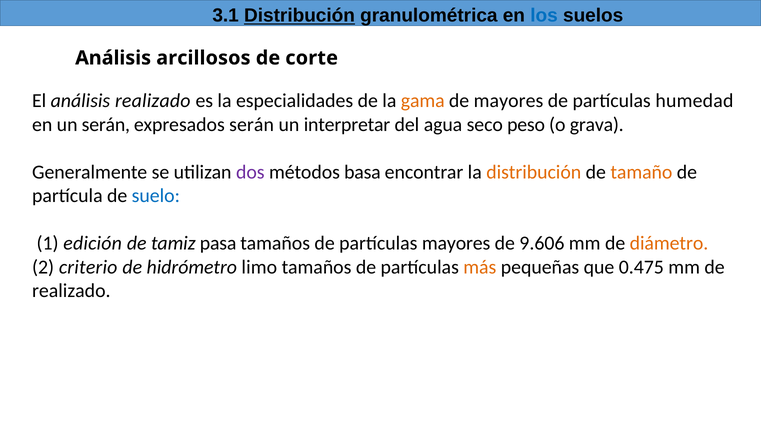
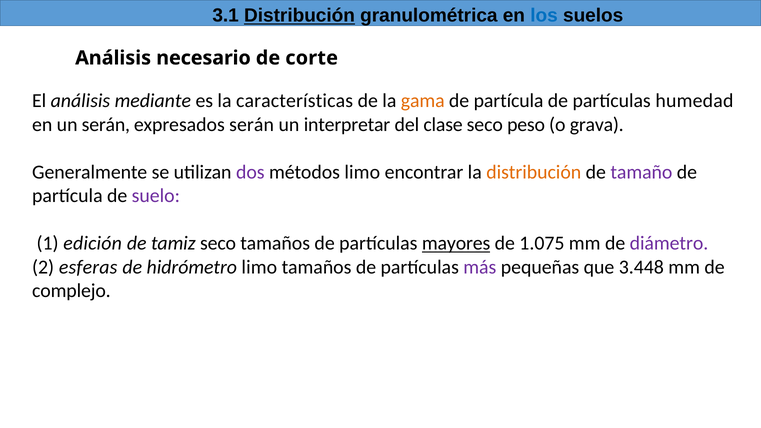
arcillosos: arcillosos -> necesario
análisis realizado: realizado -> mediante
especialidades: especialidades -> características
mayores at (509, 101): mayores -> partícula
agua: agua -> clase
métodos basa: basa -> limo
tamaño colour: orange -> purple
suelo colour: blue -> purple
tamiz pasa: pasa -> seco
mayores at (456, 243) underline: none -> present
9.606: 9.606 -> 1.075
diámetro colour: orange -> purple
criterio: criterio -> esferas
más colour: orange -> purple
0.475: 0.475 -> 3.448
realizado at (71, 291): realizado -> complejo
